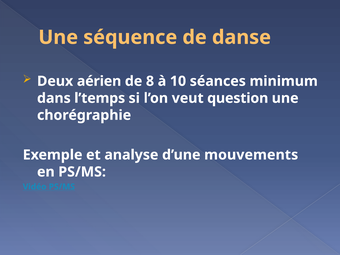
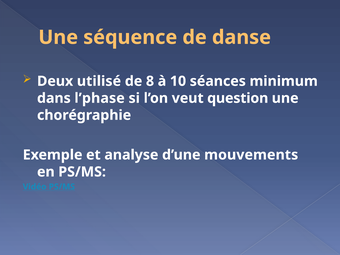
aérien: aérien -> utilisé
l’temps: l’temps -> l’phase
